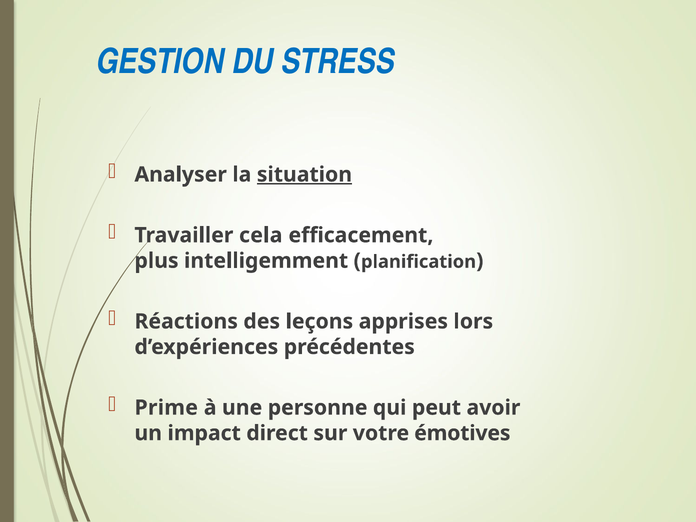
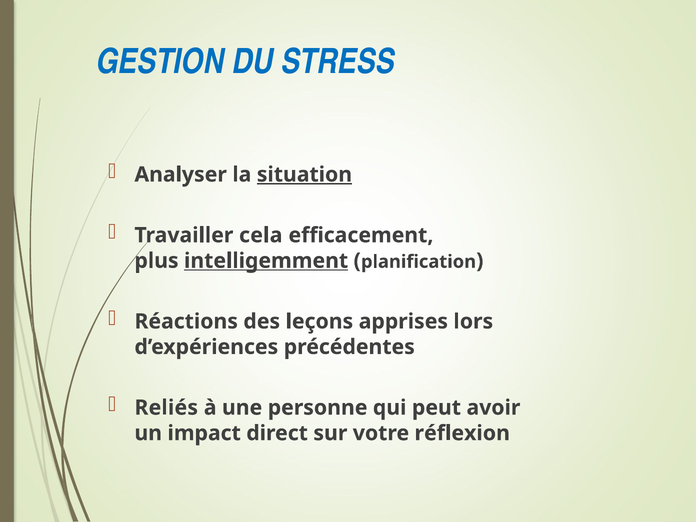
intelligemment underline: none -> present
Prime: Prime -> Reliés
émotives: émotives -> réflexion
